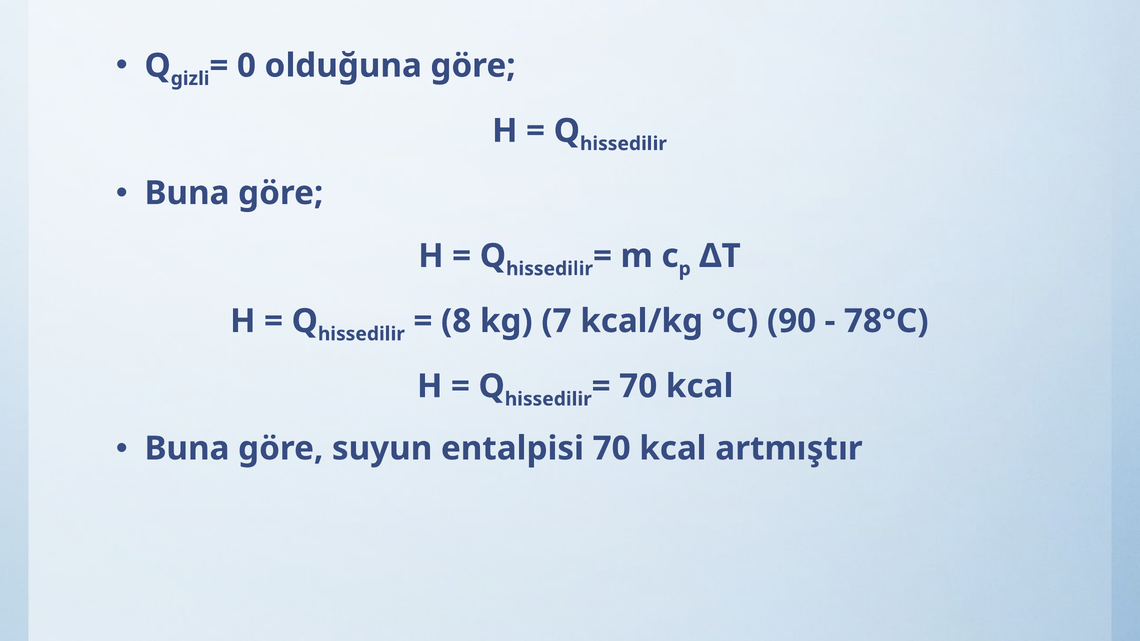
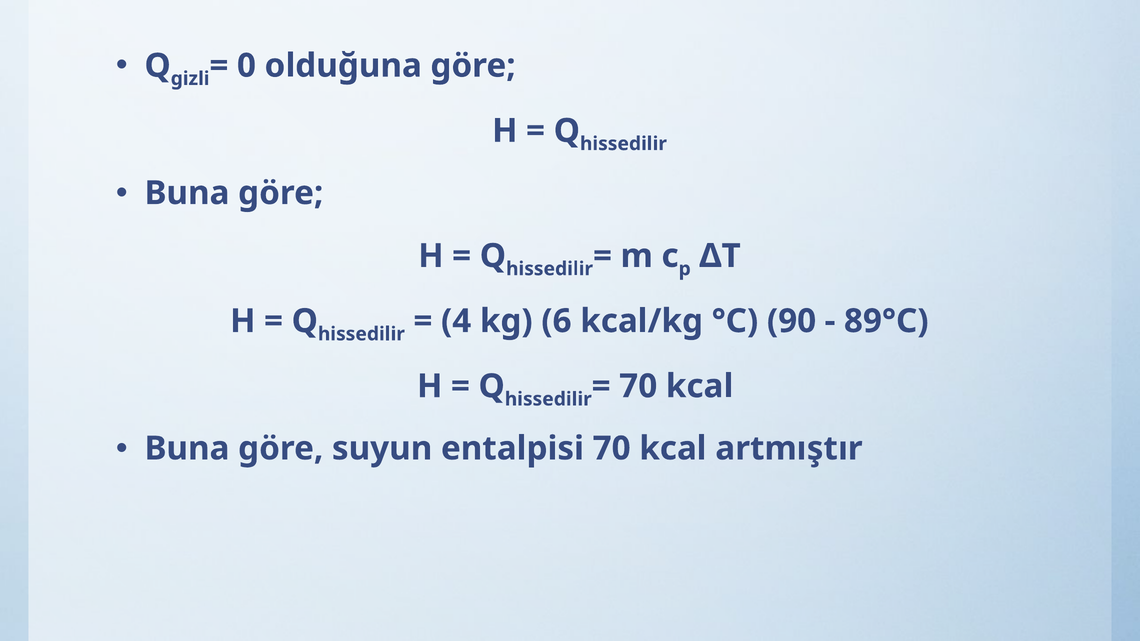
8: 8 -> 4
7: 7 -> 6
78°C: 78°C -> 89°C
